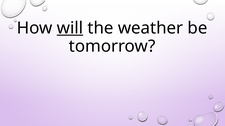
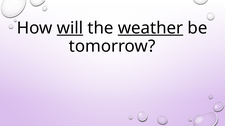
weather underline: none -> present
